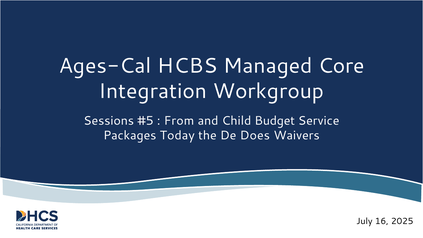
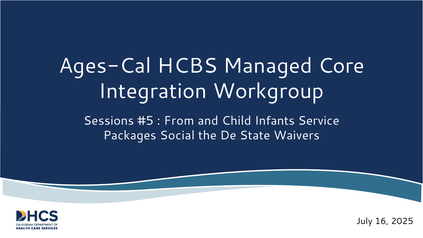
Budget: Budget -> Infants
Today: Today -> Social
Does: Does -> State
